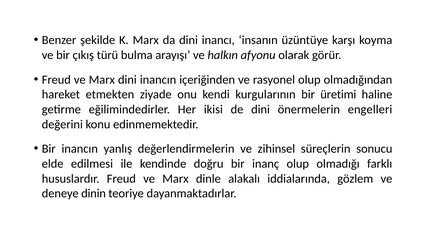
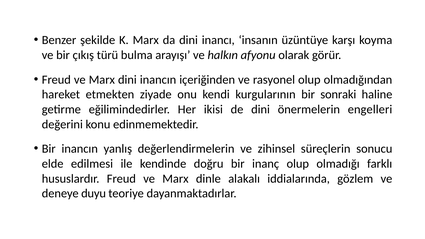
üretimi: üretimi -> sonraki
dinin: dinin -> duyu
